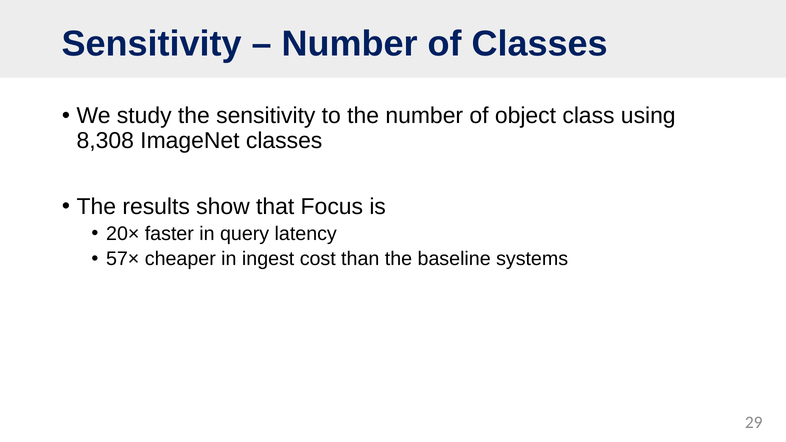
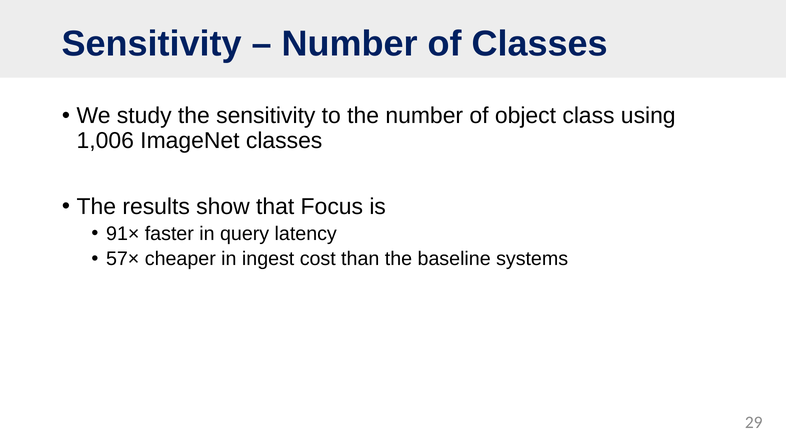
8,308: 8,308 -> 1,006
20×: 20× -> 91×
